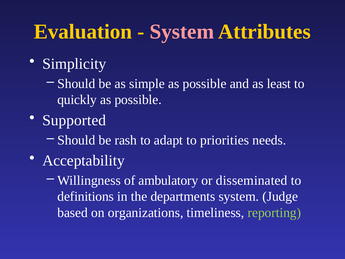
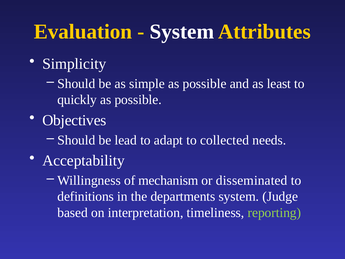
System at (182, 32) colour: pink -> white
Supported: Supported -> Objectives
rash: rash -> lead
priorities: priorities -> collected
ambulatory: ambulatory -> mechanism
organizations: organizations -> interpretation
